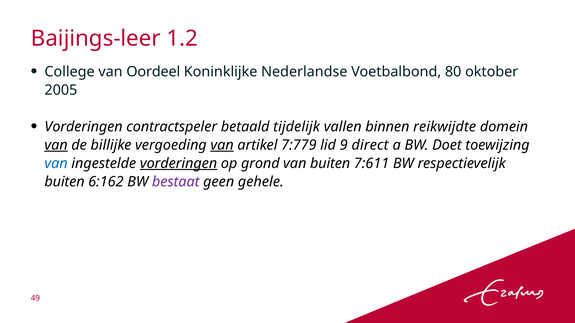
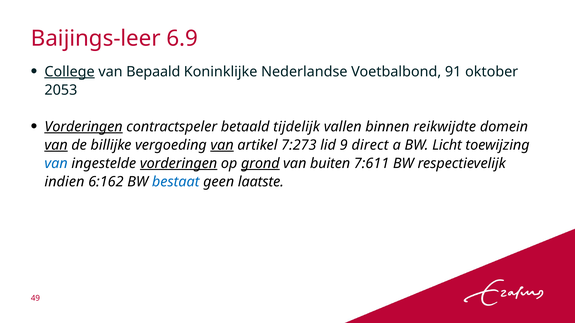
1.2: 1.2 -> 6.9
College underline: none -> present
Oordeel: Oordeel -> Bepaald
80: 80 -> 91
2005: 2005 -> 2053
Vorderingen at (84, 127) underline: none -> present
7:779: 7:779 -> 7:273
Doet: Doet -> Licht
grond underline: none -> present
buiten at (65, 182): buiten -> indien
bestaat colour: purple -> blue
gehele: gehele -> laatste
